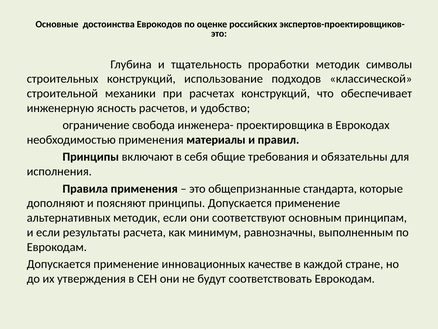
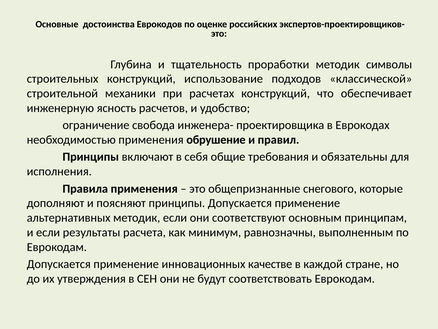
материалы: материалы -> обрушение
стандарта: стандарта -> снегового
